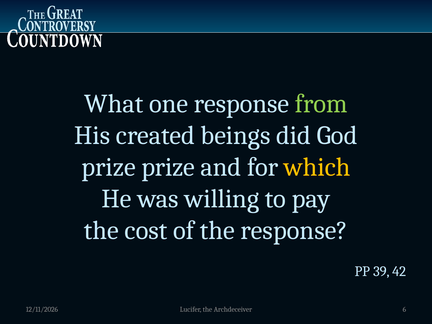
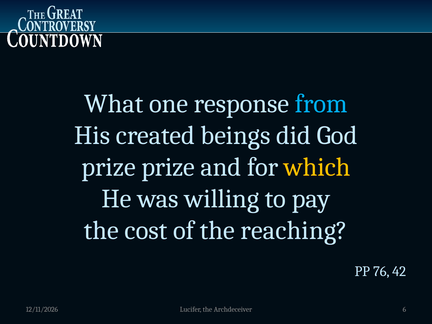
from colour: light green -> light blue
the response: response -> reaching
39: 39 -> 76
